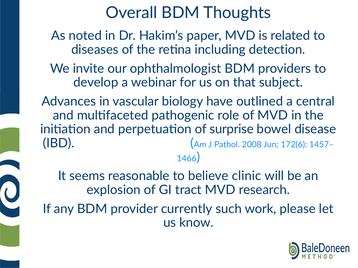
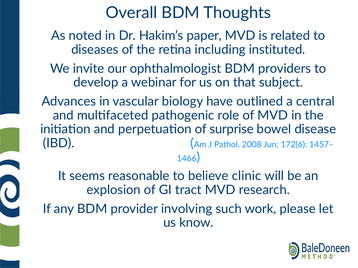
detection: detection -> instituted
currently: currently -> involving
